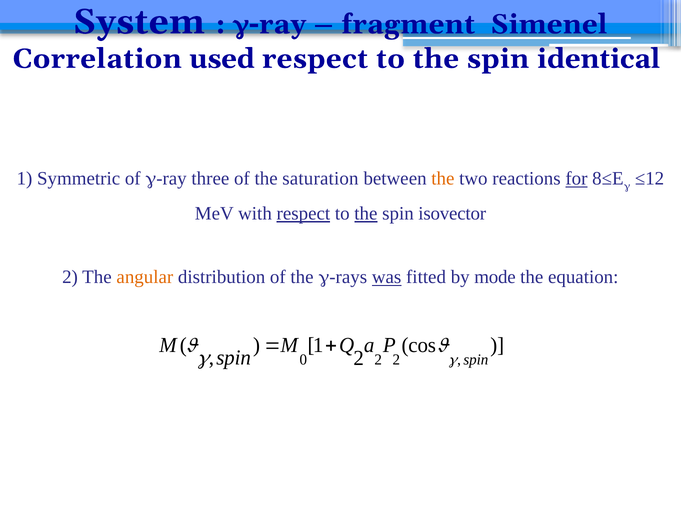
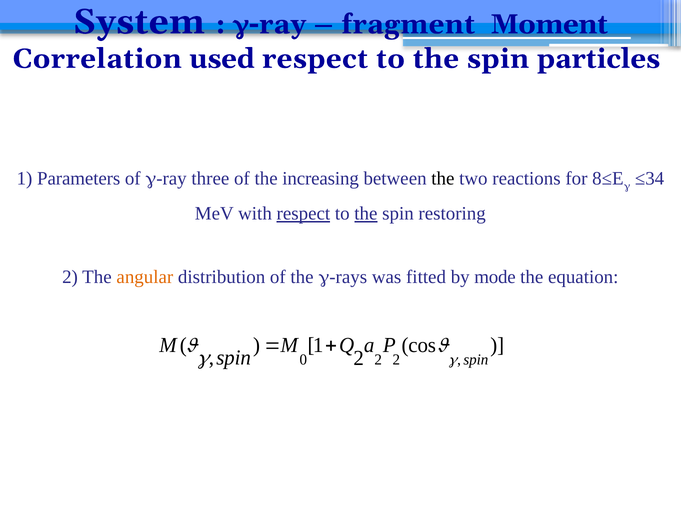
Simenel: Simenel -> Moment
identical: identical -> particles
Symmetric: Symmetric -> Parameters
saturation: saturation -> increasing
the at (443, 179) colour: orange -> black
for underline: present -> none
≤12: ≤12 -> ≤34
isovector: isovector -> restoring
was underline: present -> none
